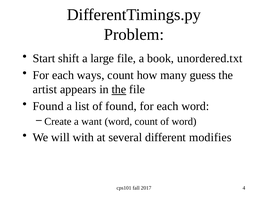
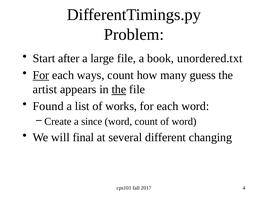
shift: shift -> after
For at (41, 75) underline: none -> present
of found: found -> works
want: want -> since
with: with -> final
modifies: modifies -> changing
